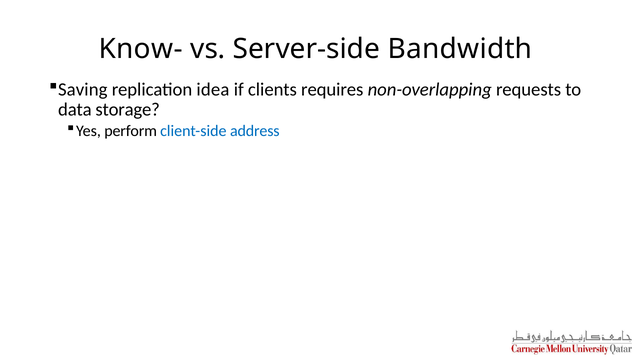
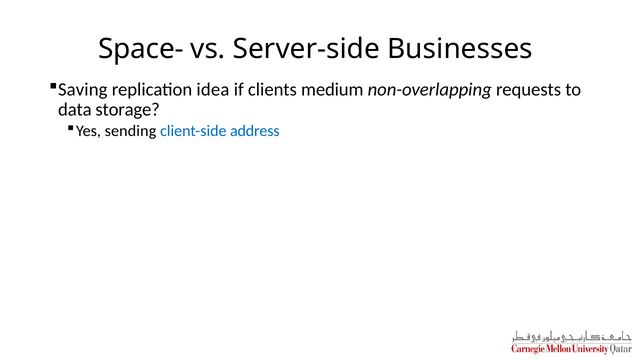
Know-: Know- -> Space-
Bandwidth: Bandwidth -> Businesses
requires: requires -> medium
perform: perform -> sending
